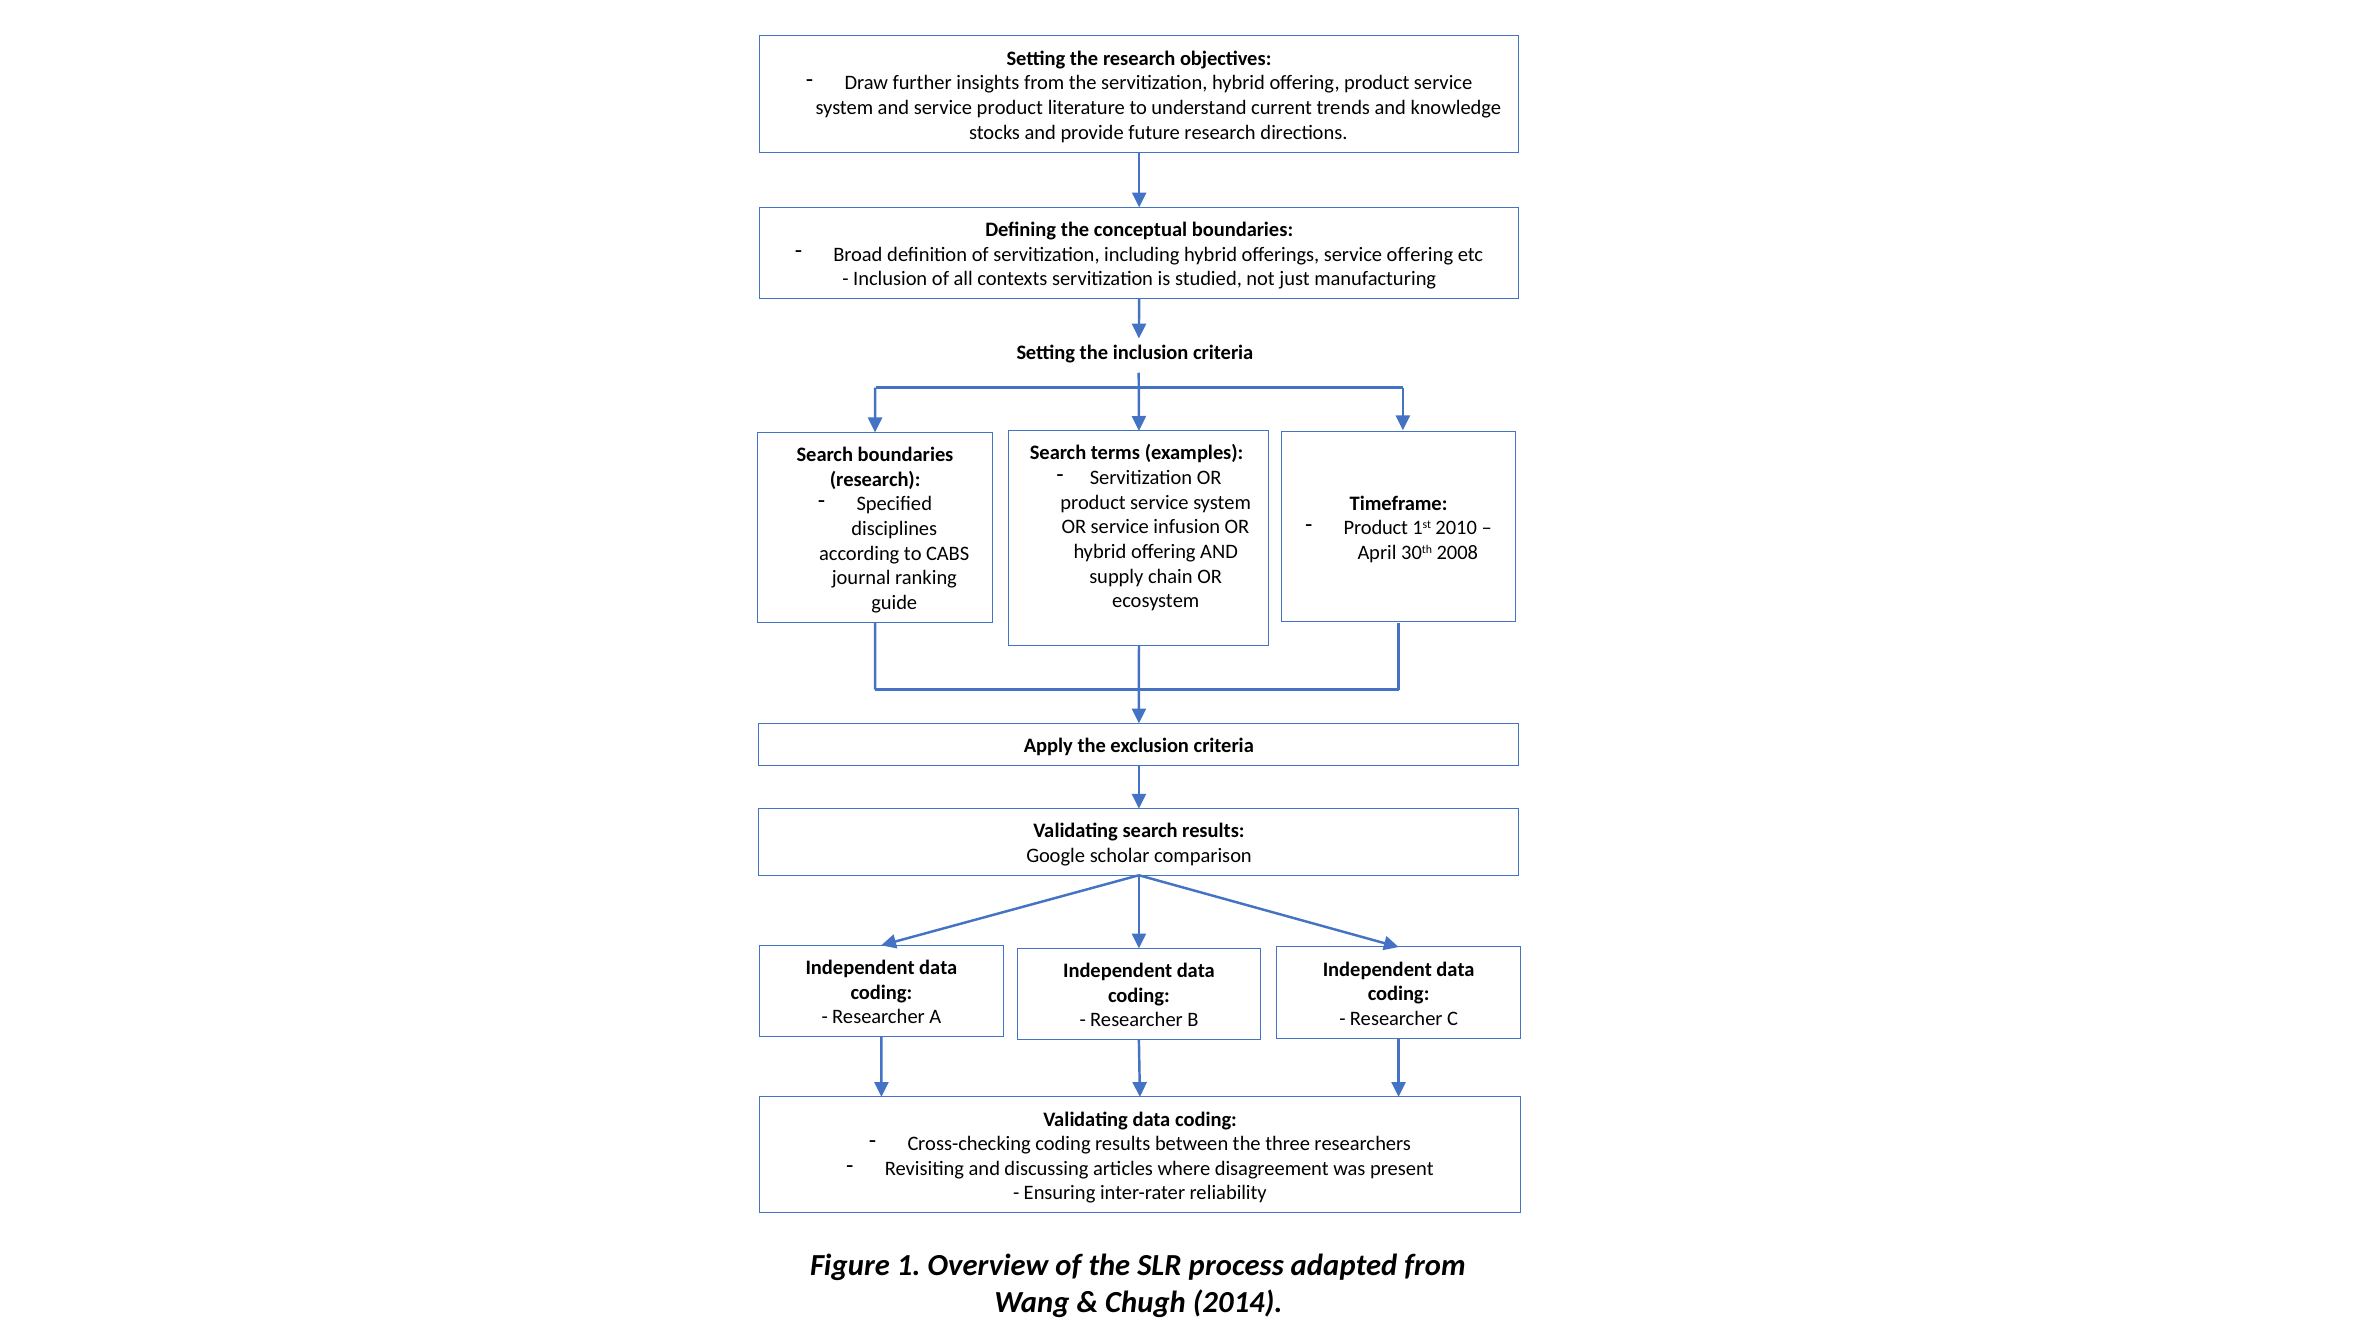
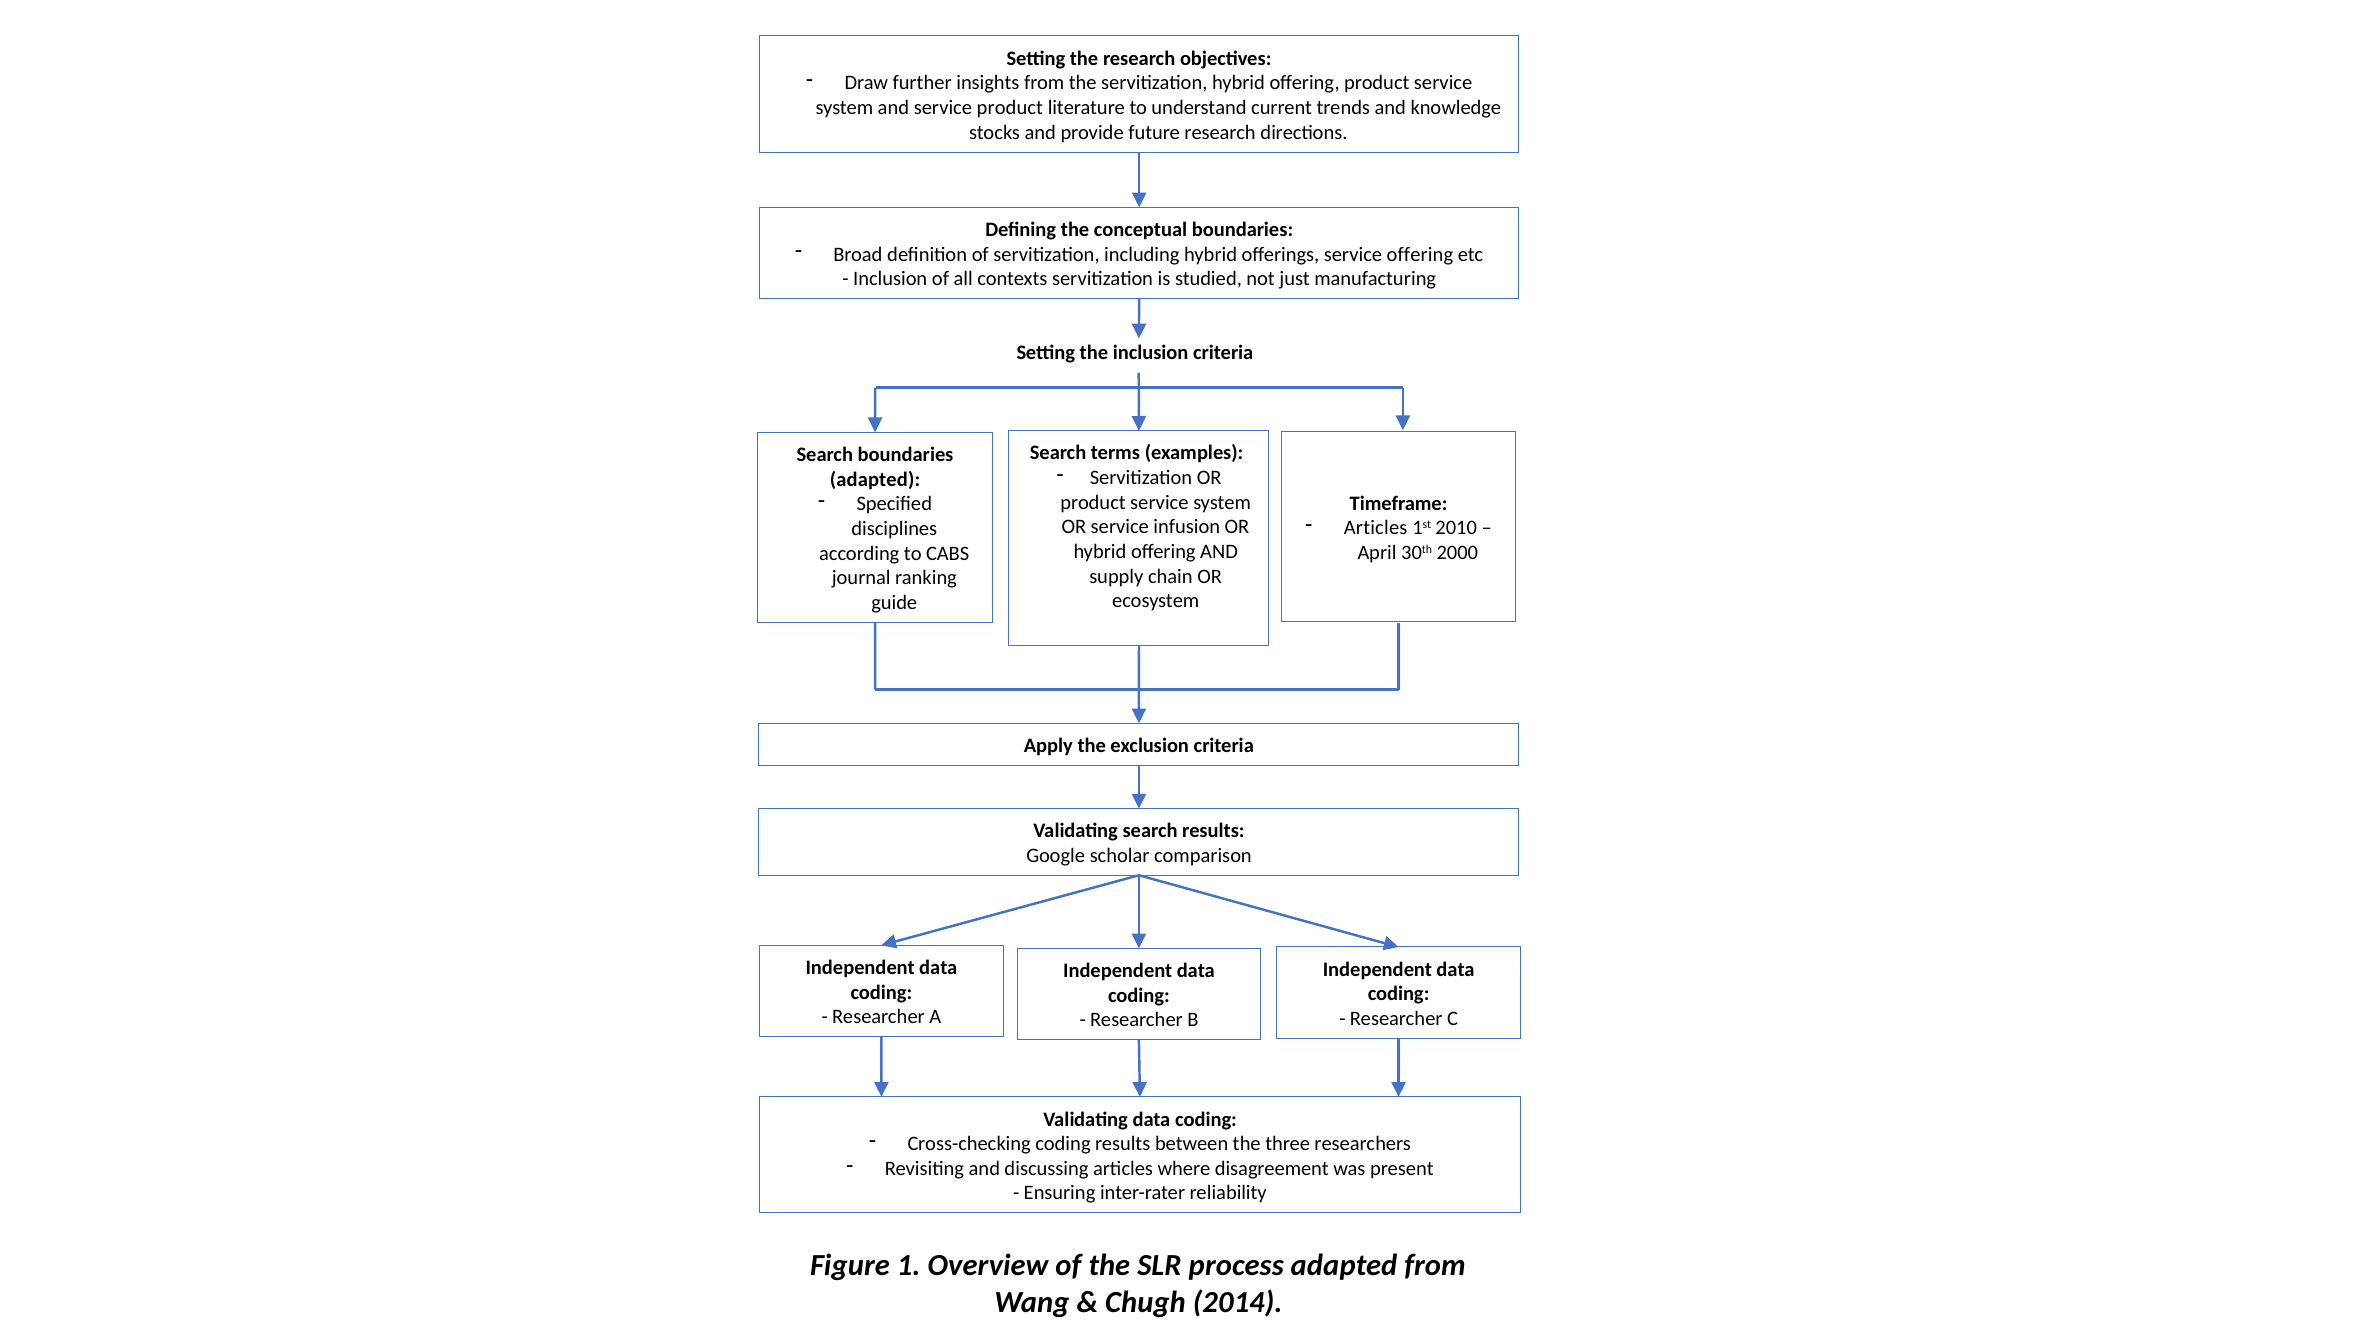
research at (875, 479): research -> adapted
Product at (1376, 528): Product -> Articles
2008: 2008 -> 2000
